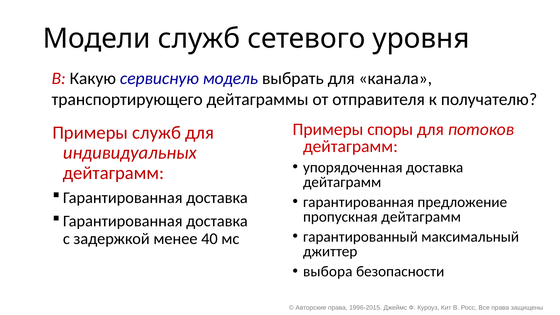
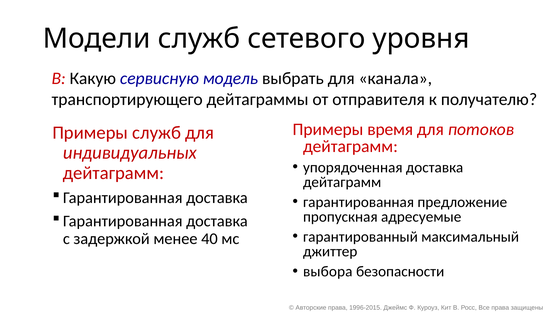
споры: споры -> время
пропускная дейтаграмм: дейтаграмм -> адресуемые
